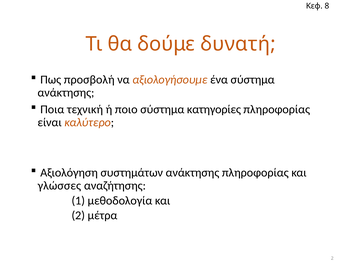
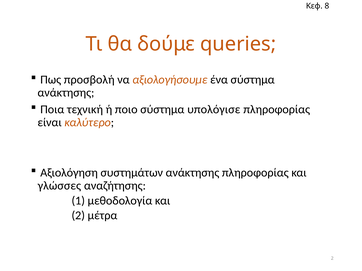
δυνατή: δυνατή -> queries
κατηγορίες: κατηγορίες -> υπολόγισε
